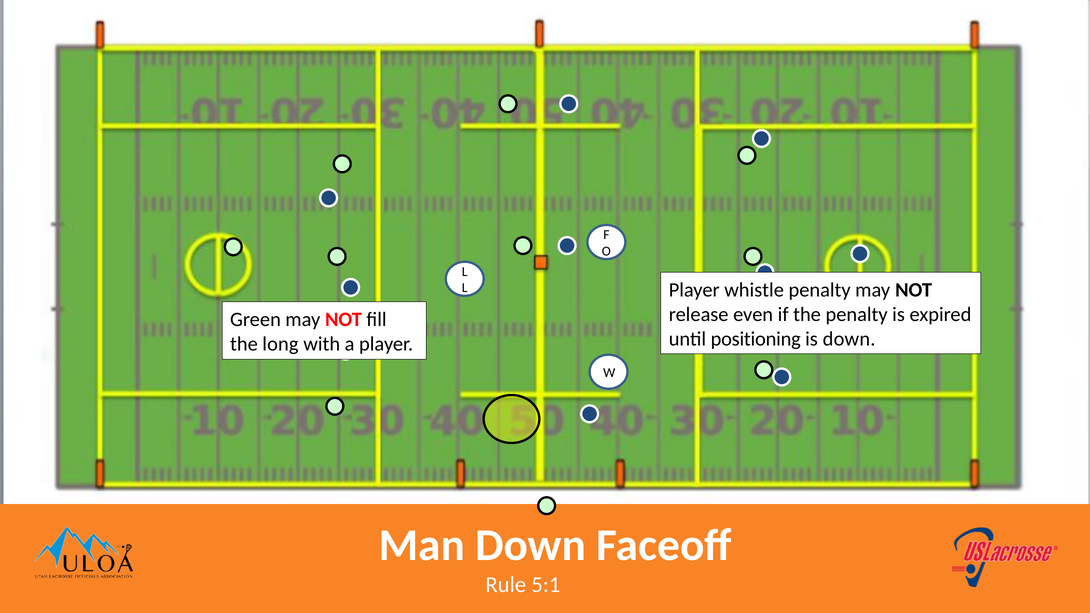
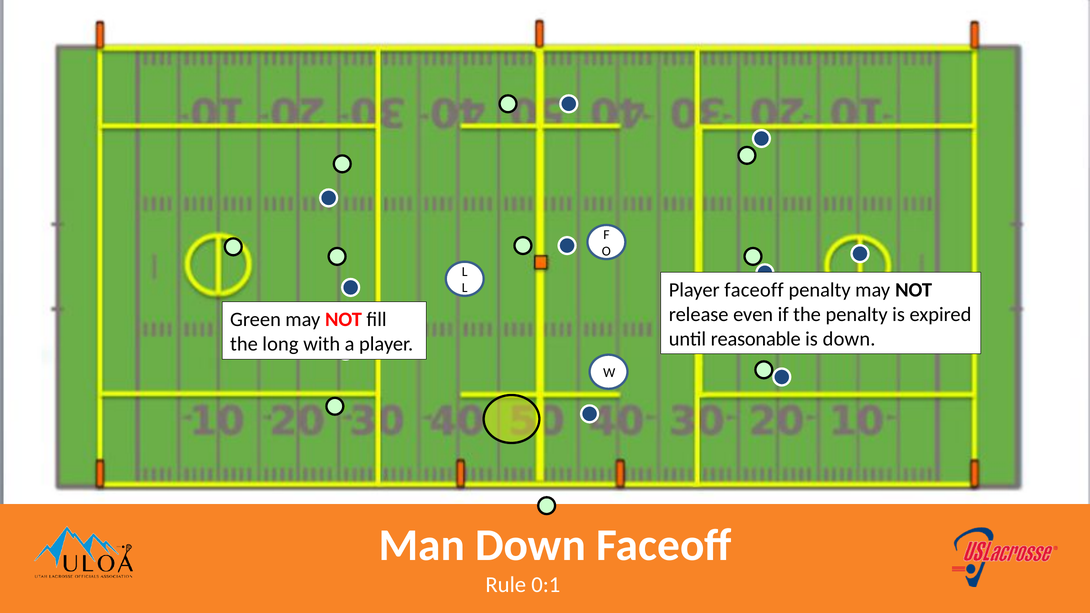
Player whistle: whistle -> faceoff
positioning: positioning -> reasonable
5:1: 5:1 -> 0:1
